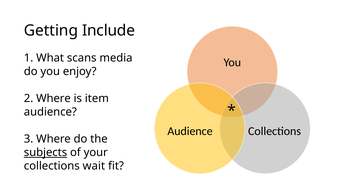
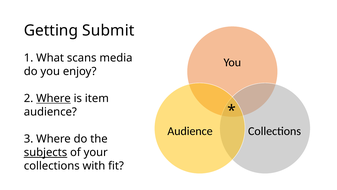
Include: Include -> Submit
Where at (53, 98) underline: none -> present
wait: wait -> with
